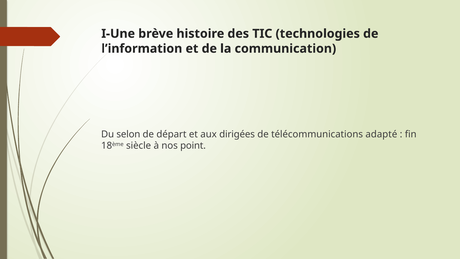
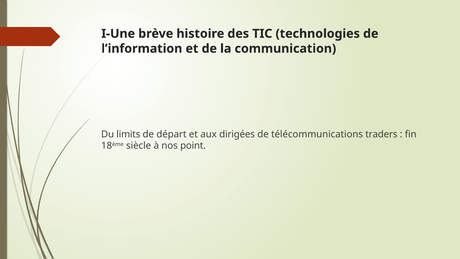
selon: selon -> limits
adapté: adapté -> traders
